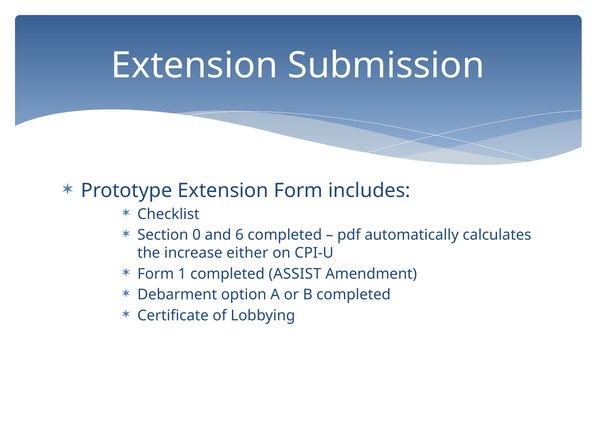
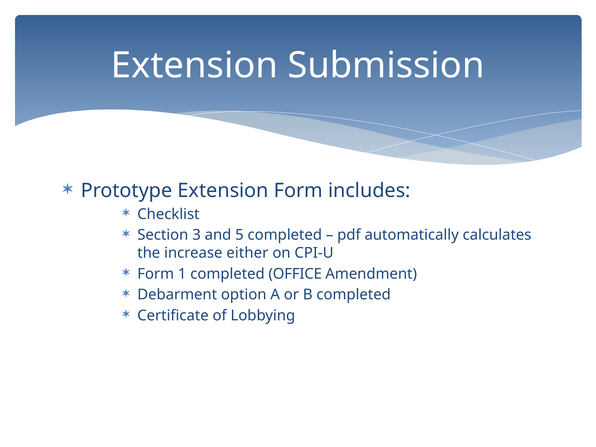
0: 0 -> 3
6: 6 -> 5
ASSIST: ASSIST -> OFFICE
